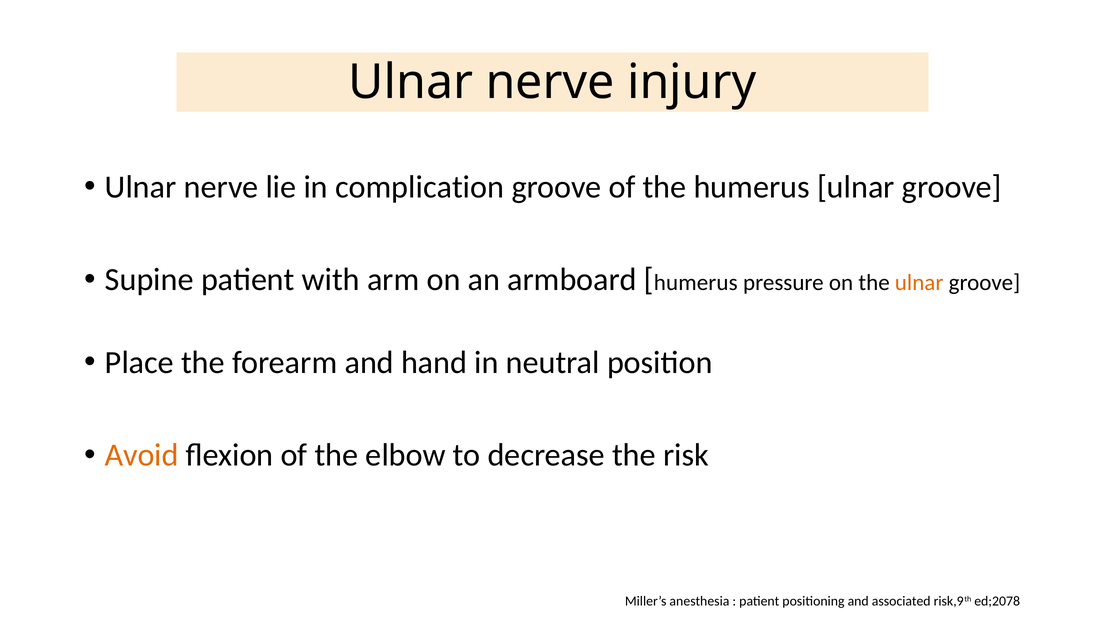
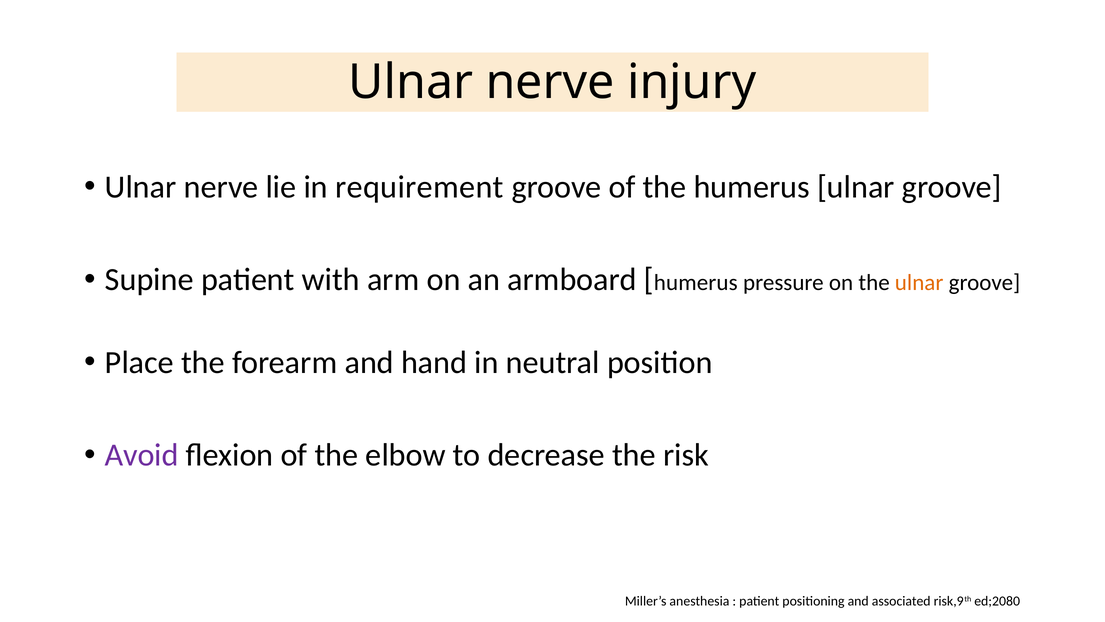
complication: complication -> requirement
Avoid colour: orange -> purple
ed;2078: ed;2078 -> ed;2080
